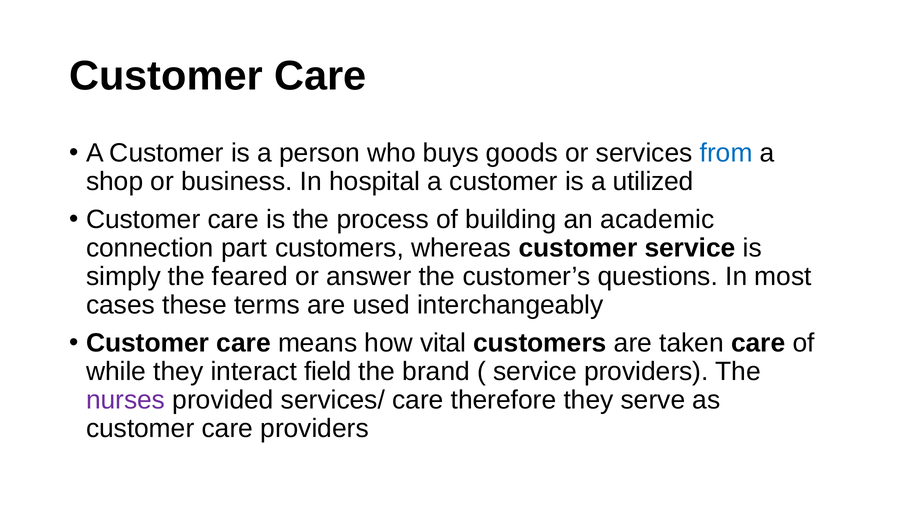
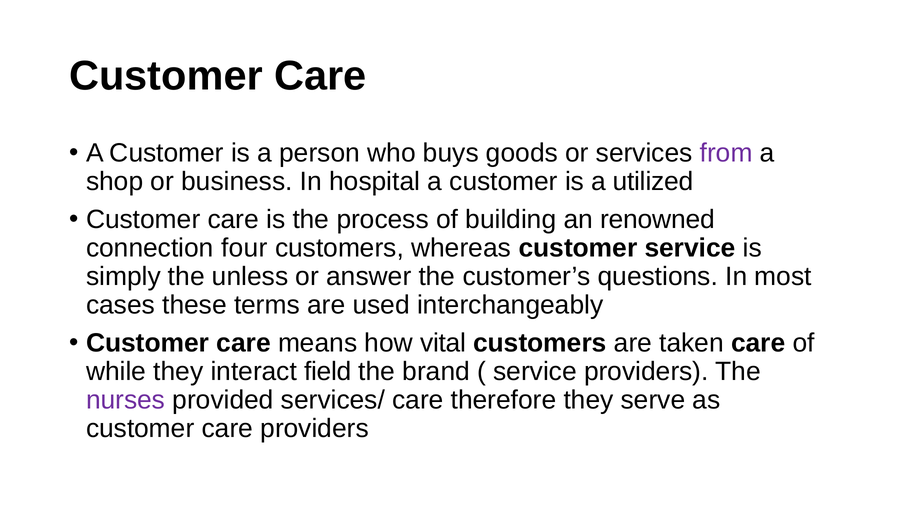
from colour: blue -> purple
academic: academic -> renowned
part: part -> four
feared: feared -> unless
